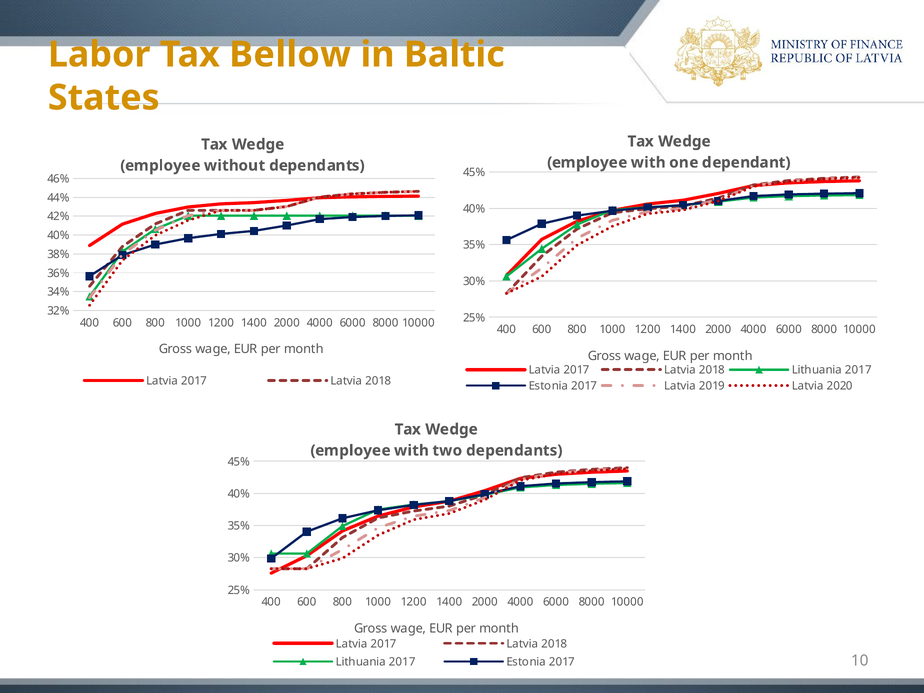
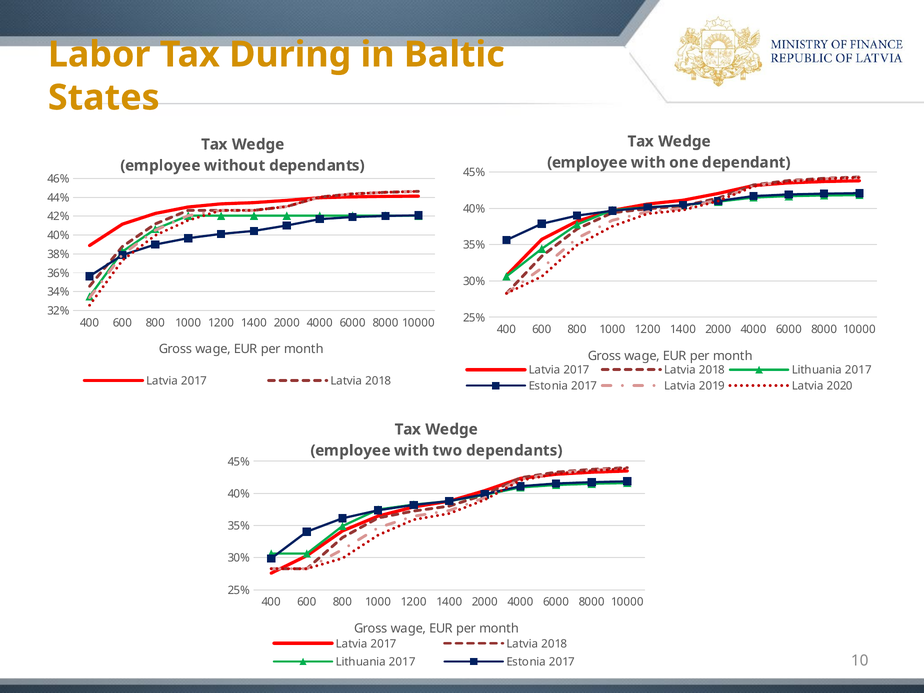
Bellow: Bellow -> During
